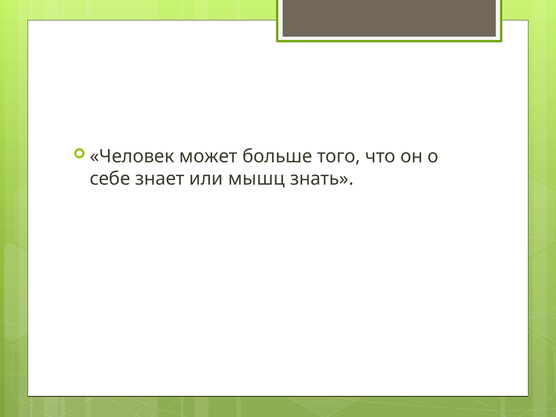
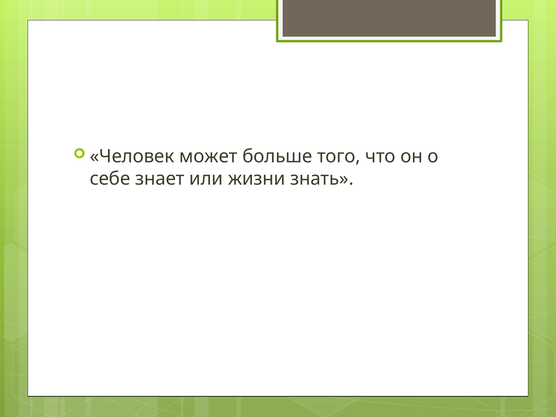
мышц: мышц -> жизни
